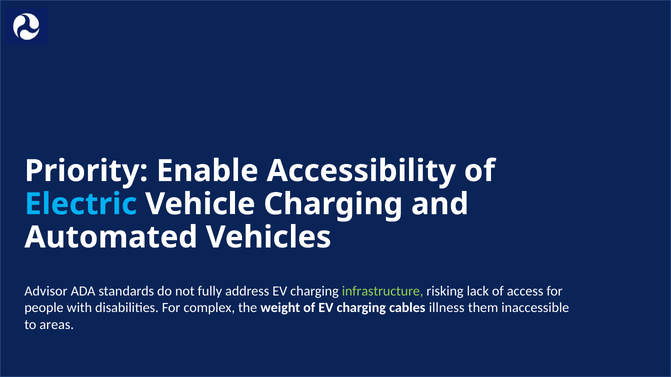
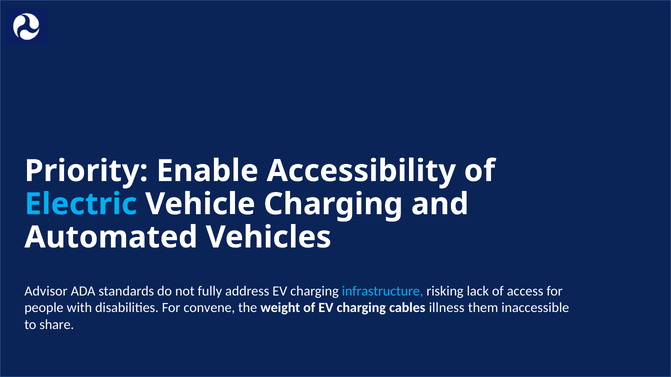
infrastructure colour: light green -> light blue
complex: complex -> convene
areas: areas -> share
